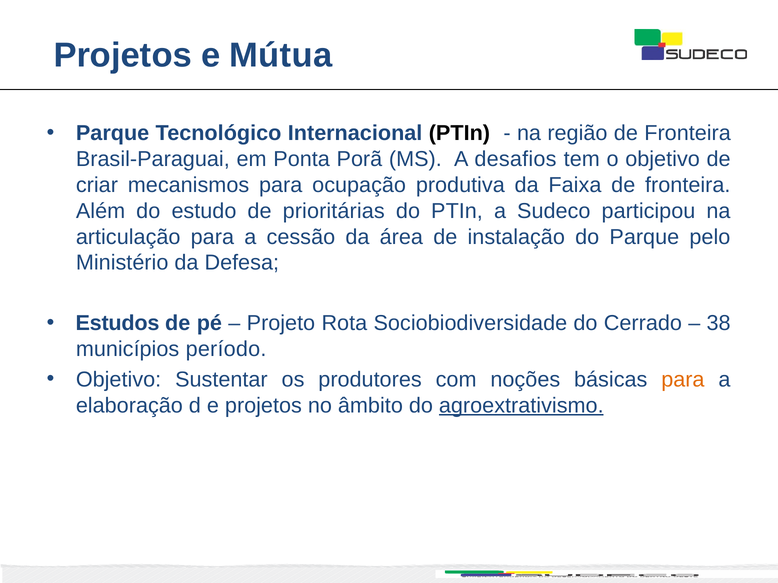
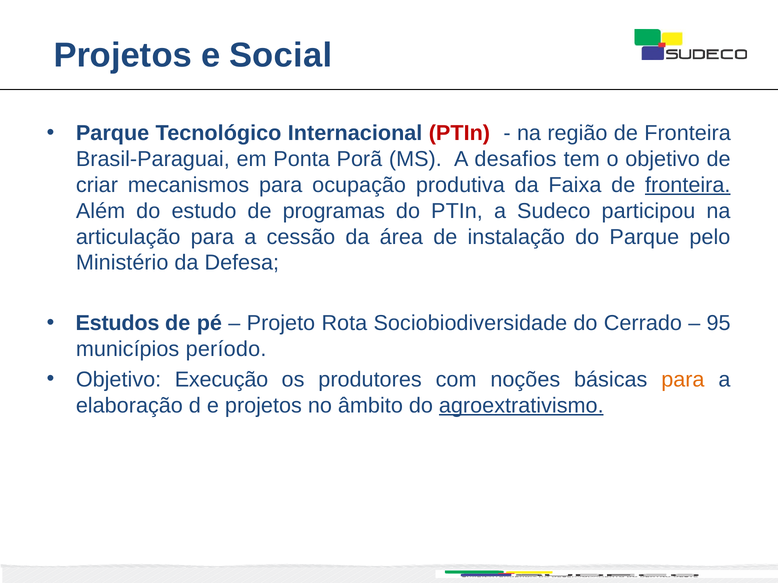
Mútua: Mútua -> Social
PTIn at (459, 133) colour: black -> red
fronteira at (688, 185) underline: none -> present
prioritárias: prioritárias -> programas
38: 38 -> 95
Sustentar: Sustentar -> Execução
